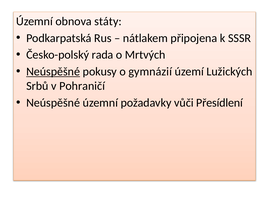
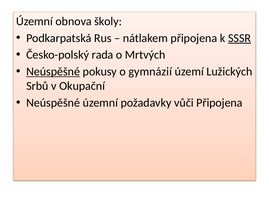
státy: státy -> školy
SSSR underline: none -> present
Pohraničí: Pohraničí -> Okupační
vůči Přesídlení: Přesídlení -> Připojena
